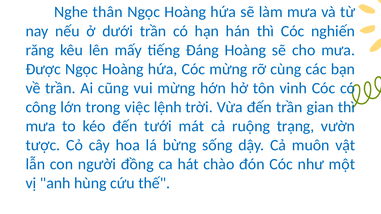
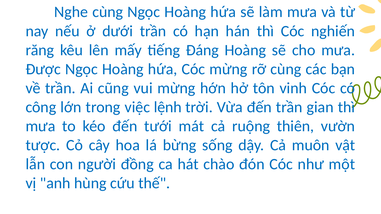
Nghe thân: thân -> cùng
trạng: trạng -> thiên
